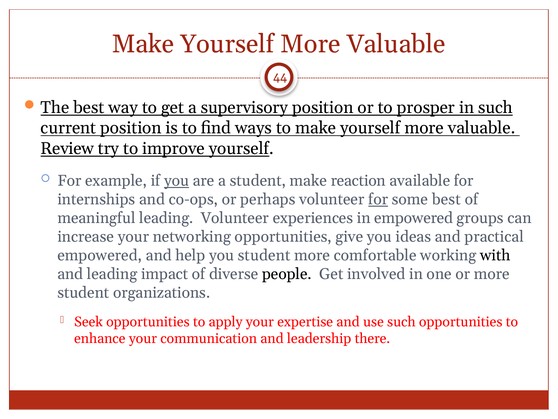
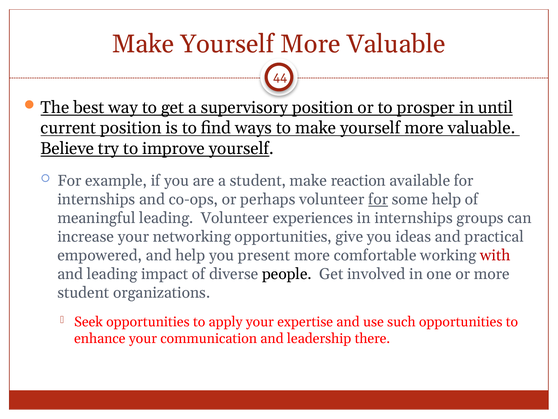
in such: such -> until
Review: Review -> Believe
you at (176, 181) underline: present -> none
some best: best -> help
in empowered: empowered -> internships
you student: student -> present
with colour: black -> red
